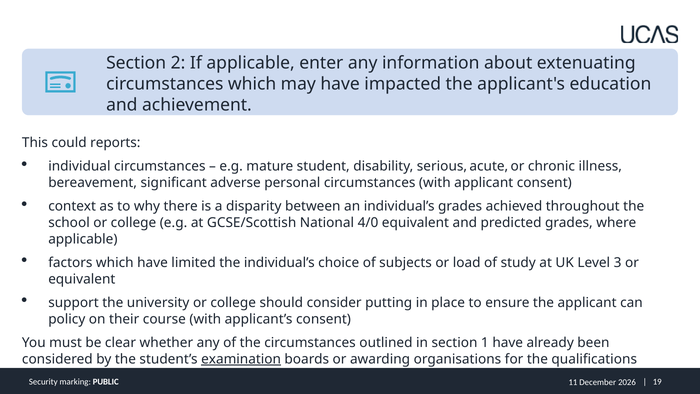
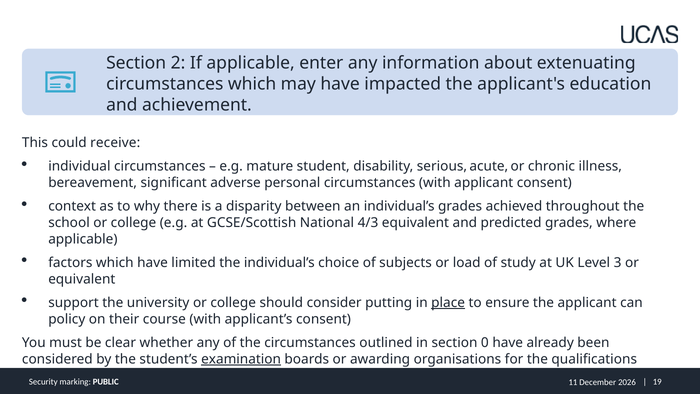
reports: reports -> receive
4/0: 4/0 -> 4/3
place underline: none -> present
1: 1 -> 0
